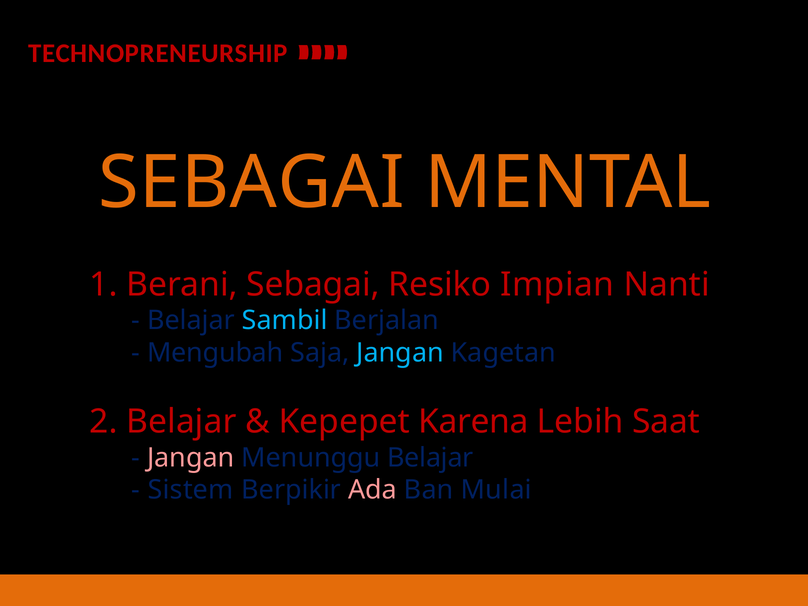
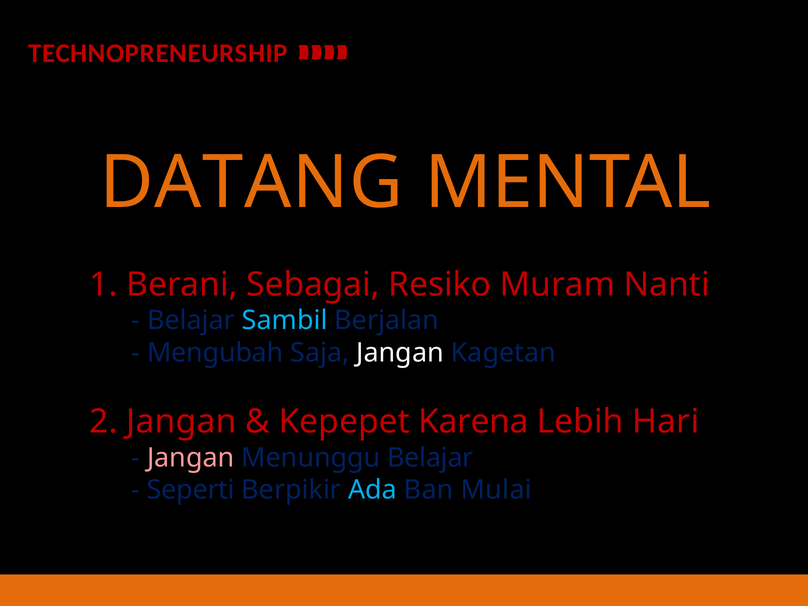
SEBAGAI at (252, 183): SEBAGAI -> DATANG
Impian: Impian -> Muram
Jangan at (400, 353) colour: light blue -> white
2 Belajar: Belajar -> Jangan
Saat: Saat -> Hari
Sistem: Sistem -> Seperti
Ada colour: pink -> light blue
